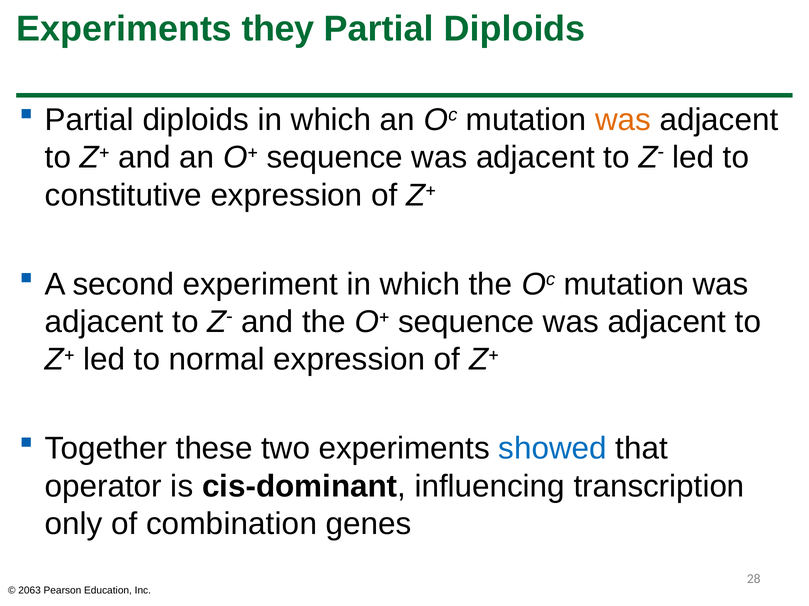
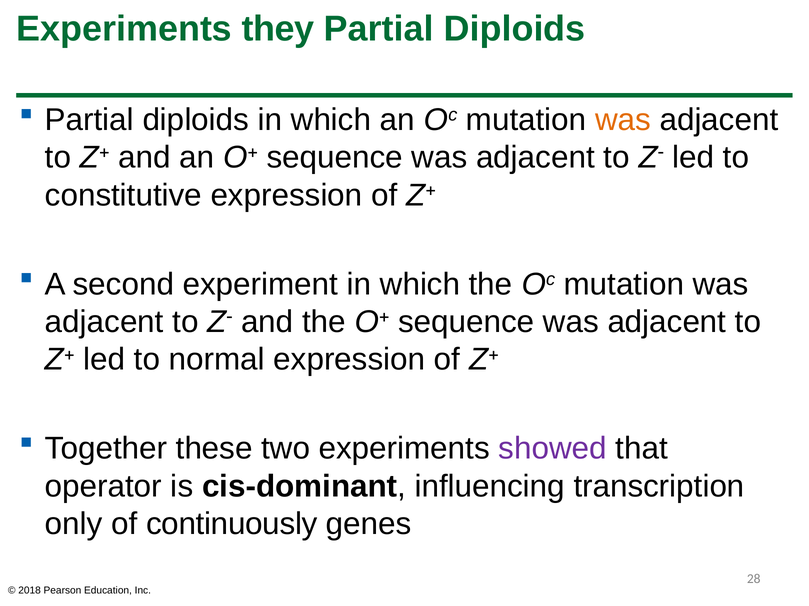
showed colour: blue -> purple
combination: combination -> continuously
2063: 2063 -> 2018
